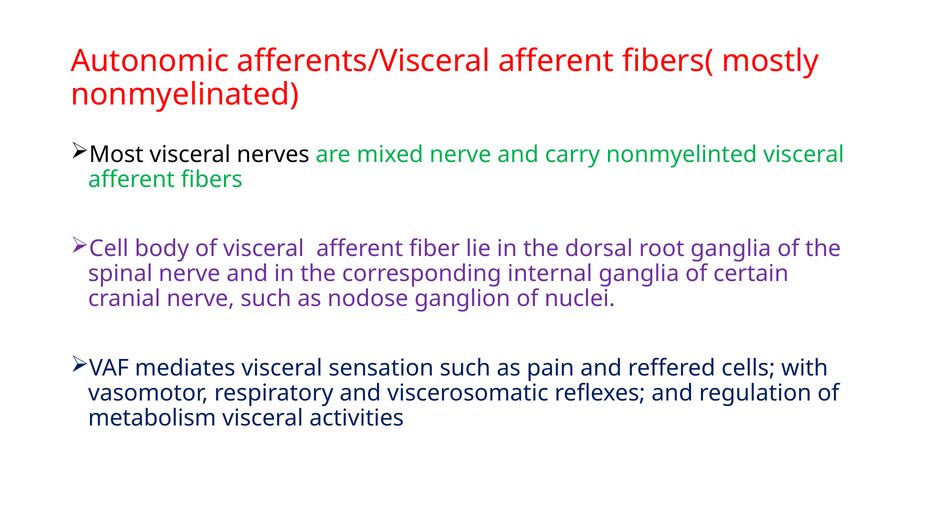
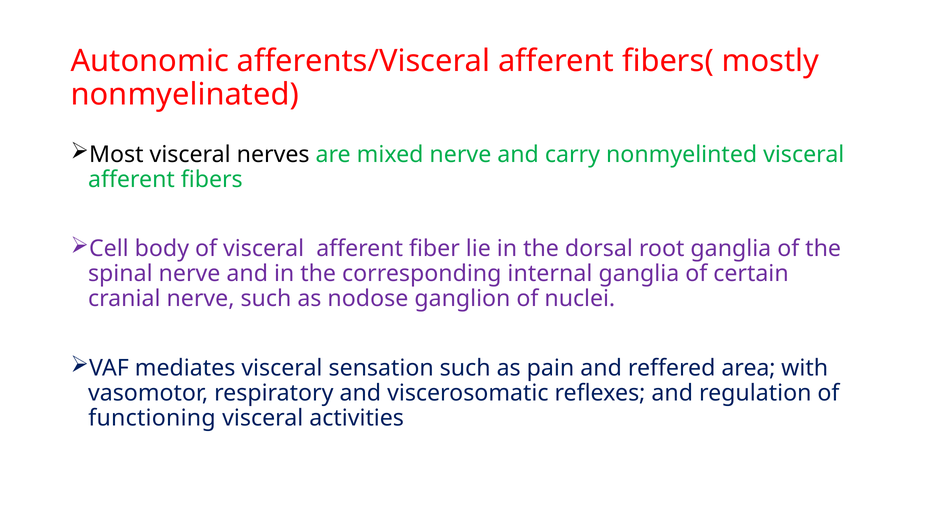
cells: cells -> area
metabolism: metabolism -> functioning
